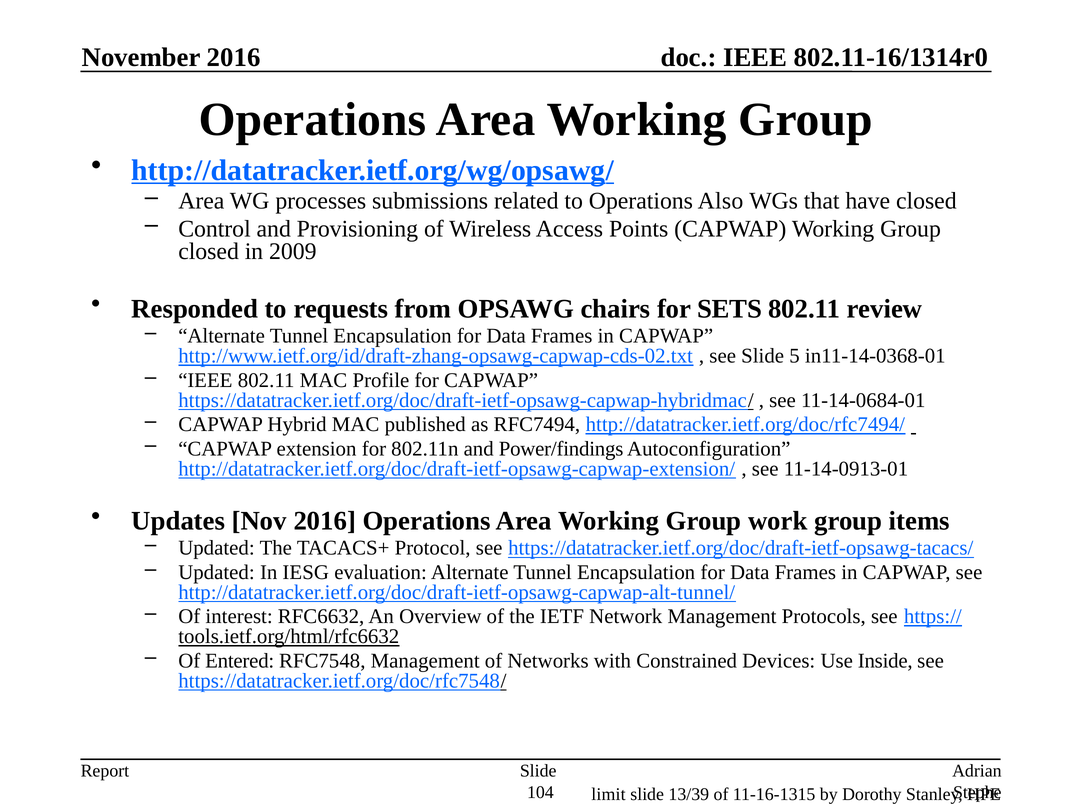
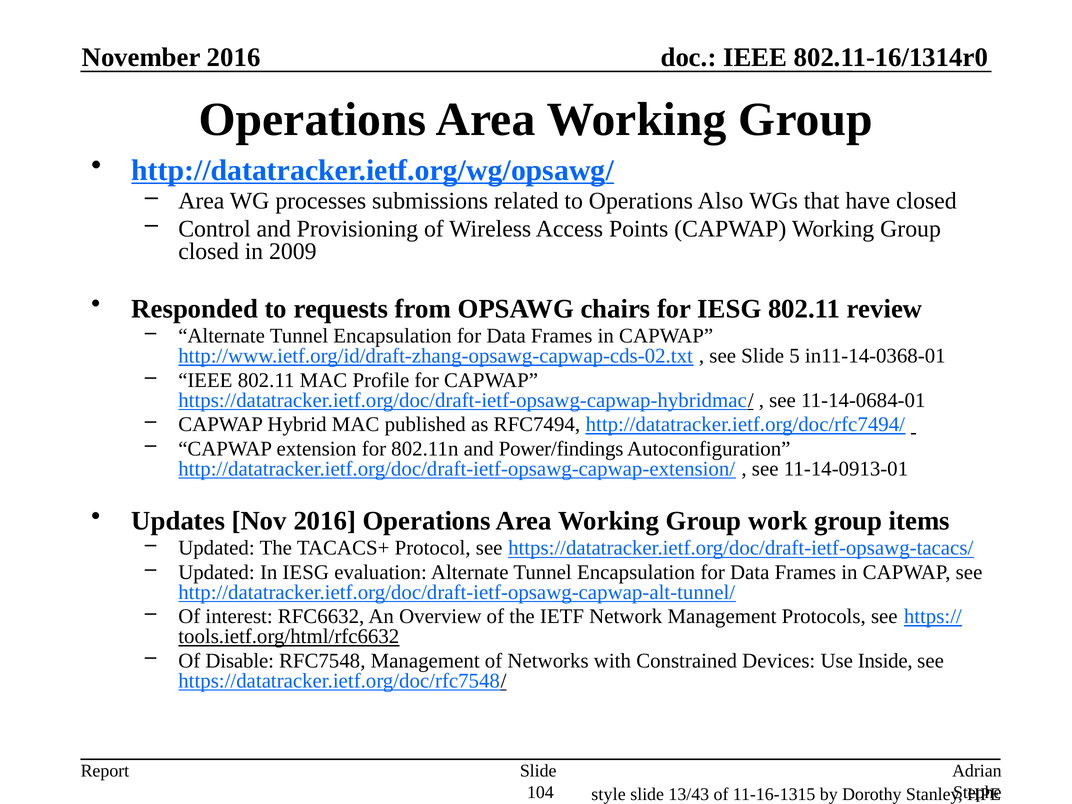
for SETS: SETS -> IESG
Entered: Entered -> Disable
limit: limit -> style
13/39: 13/39 -> 13/43
